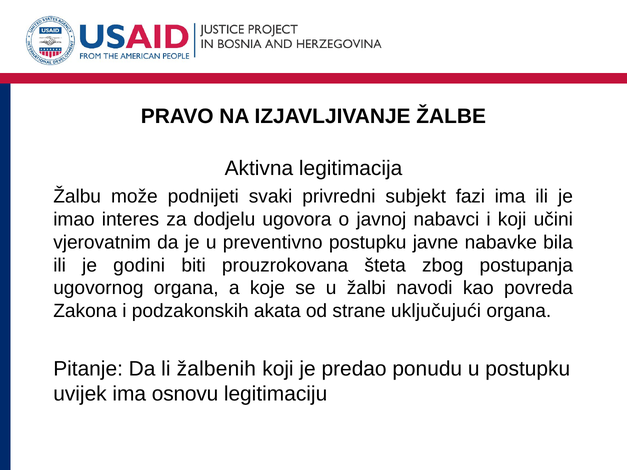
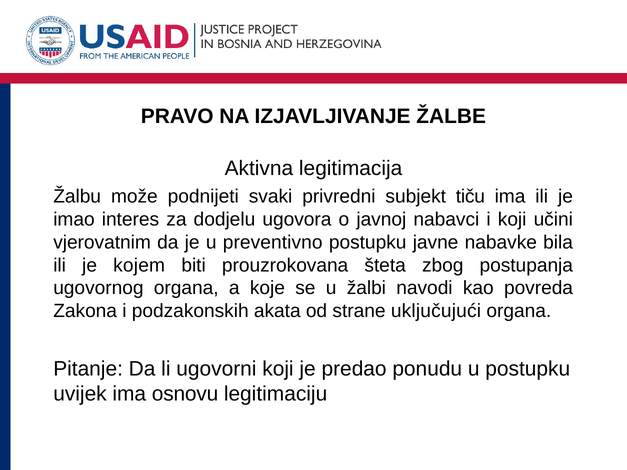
fazi: fazi -> tiču
godini: godini -> kojem
žalbenih: žalbenih -> ugovorni
